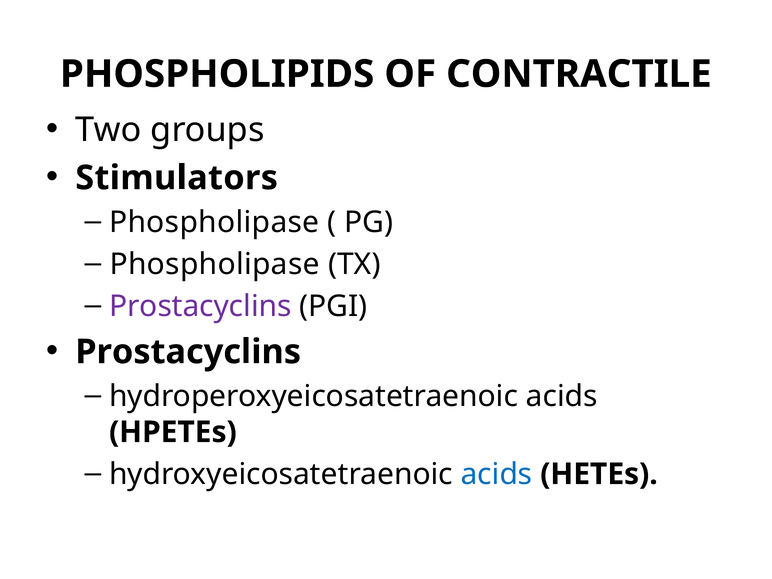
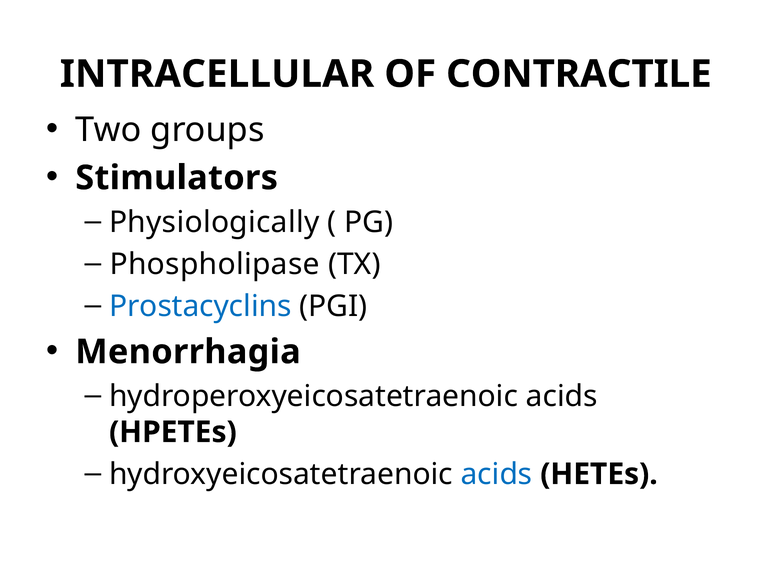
PHOSPHOLIPIDS: PHOSPHOLIPIDS -> INTRACELLULAR
Phospholipase at (214, 222): Phospholipase -> Physiologically
Prostacyclins at (200, 306) colour: purple -> blue
Prostacyclins at (188, 352): Prostacyclins -> Menorrhagia
